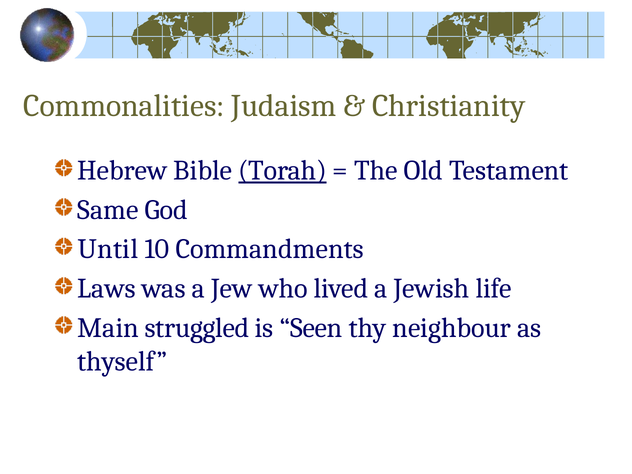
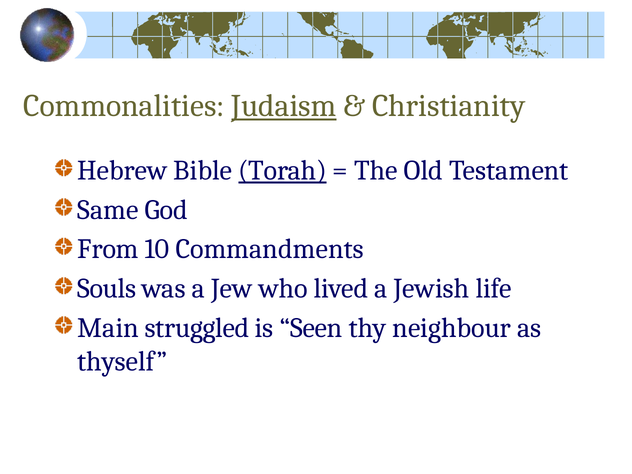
Judaism underline: none -> present
Until: Until -> From
Laws: Laws -> Souls
